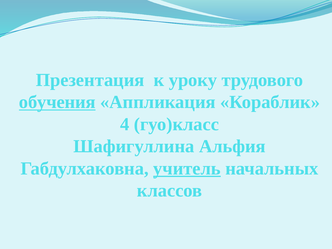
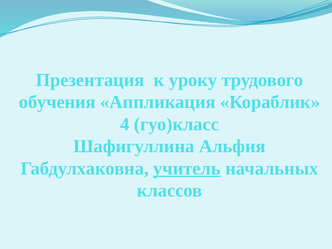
обучения underline: present -> none
